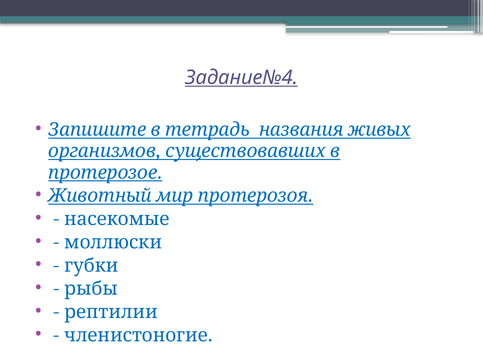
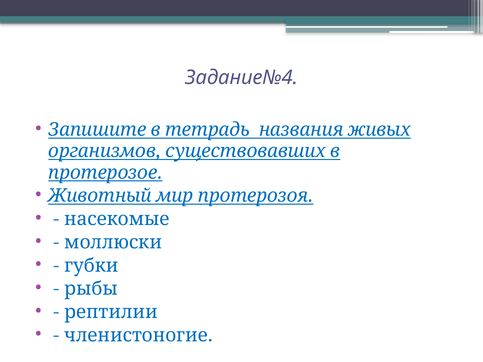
Задание№4 underline: present -> none
